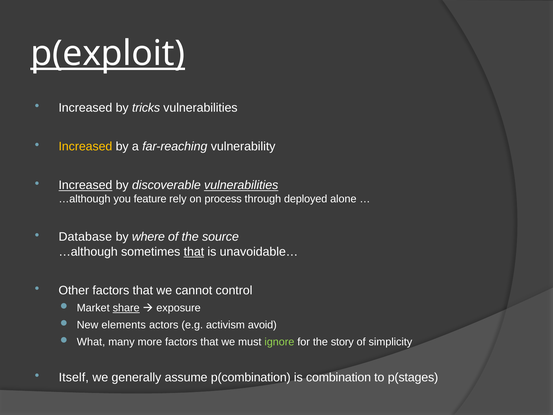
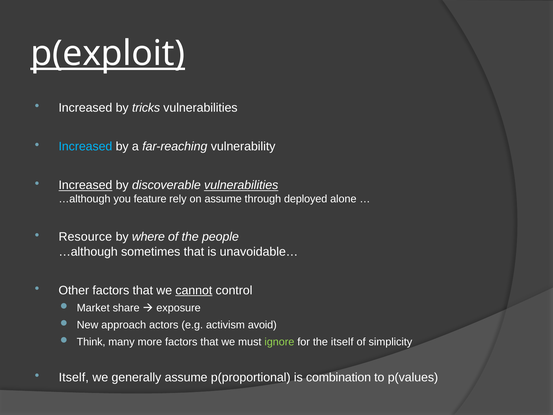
Increased at (85, 146) colour: yellow -> light blue
on process: process -> assume
Database: Database -> Resource
source: source -> people
that at (194, 252) underline: present -> none
cannot underline: none -> present
share underline: present -> none
elements: elements -> approach
What: What -> Think
the story: story -> itself
p(combination: p(combination -> p(proportional
p(stages: p(stages -> p(values
